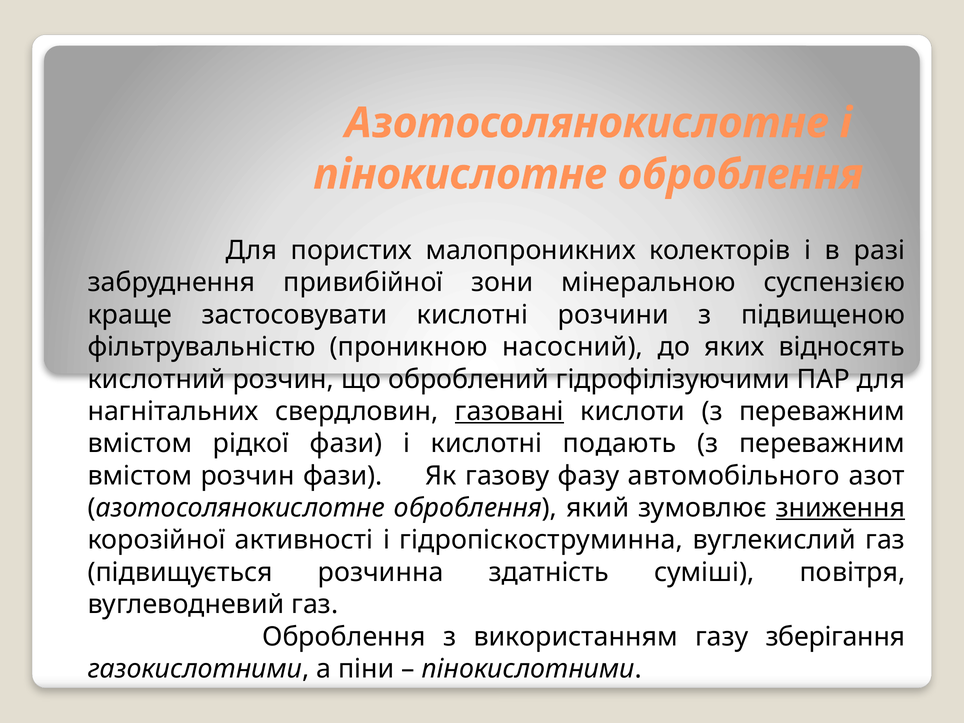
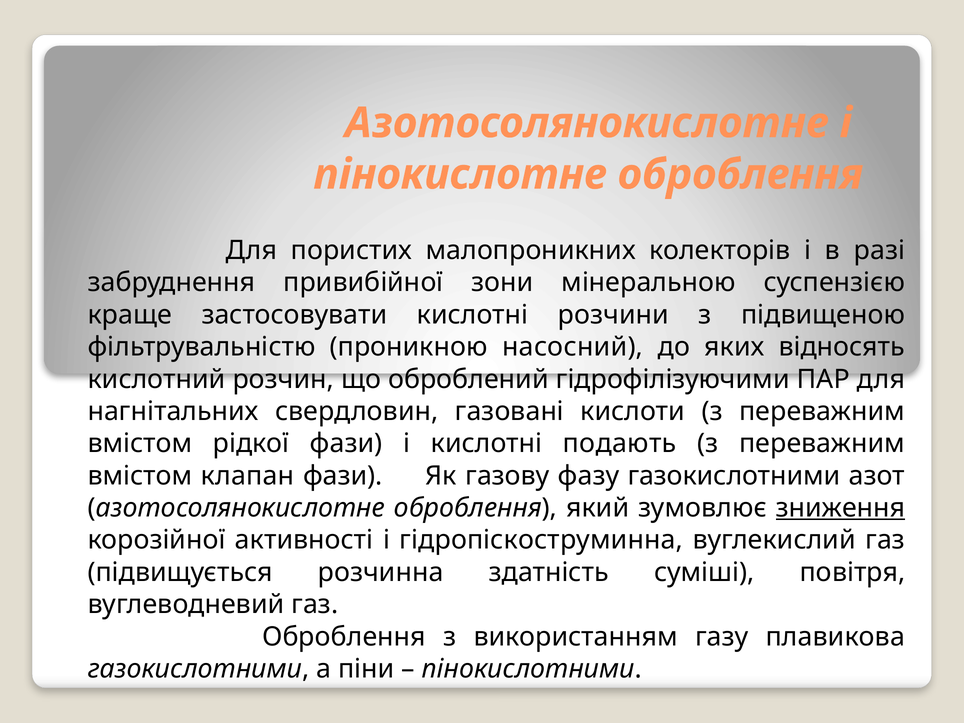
газовані underline: present -> none
вмістом розчин: розчин -> клапан
фазу автомобільного: автомобільного -> газокислотними
зберігання: зберігання -> плавикова
